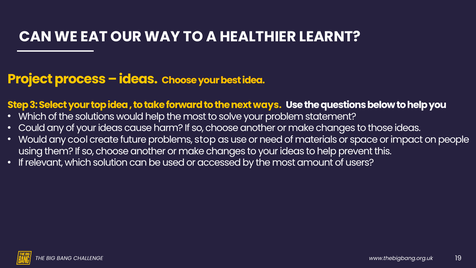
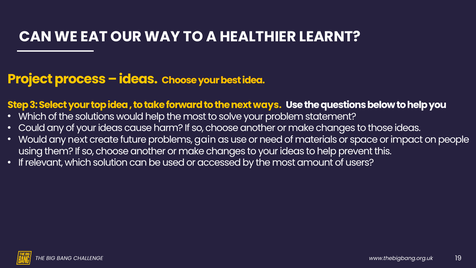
any cool: cool -> next
stop: stop -> gain
